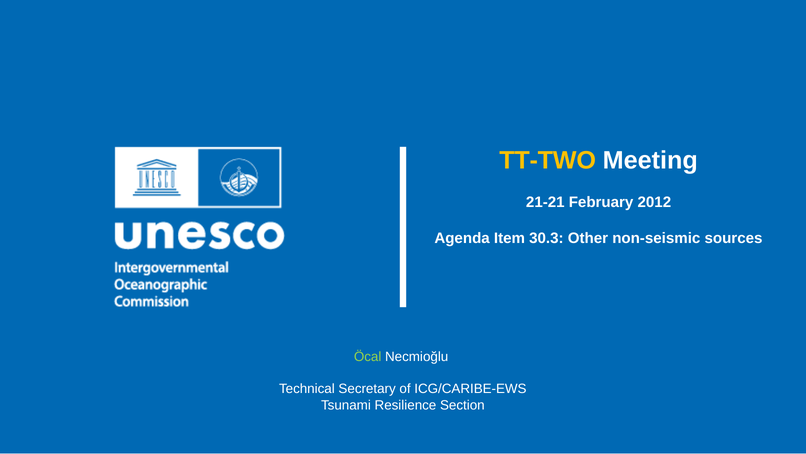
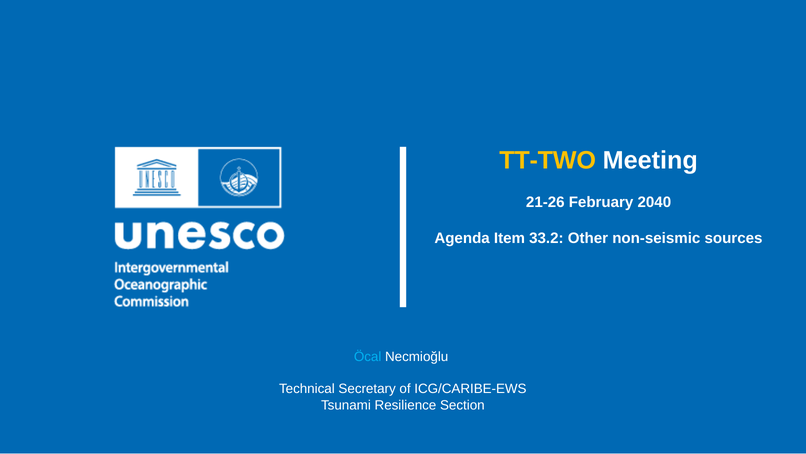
21-21: 21-21 -> 21-26
2012: 2012 -> 2040
30.3: 30.3 -> 33.2
Öcal colour: light green -> light blue
